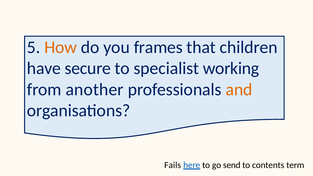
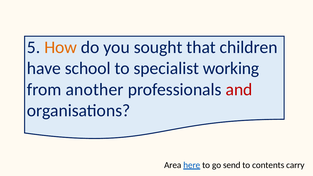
frames: frames -> sought
secure: secure -> school
and colour: orange -> red
Fails: Fails -> Area
term: term -> carry
